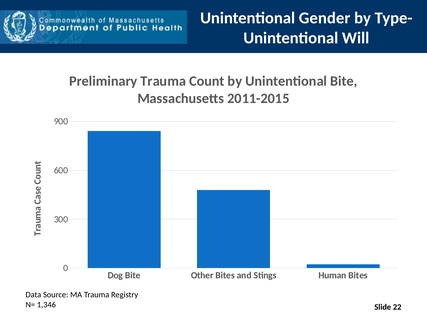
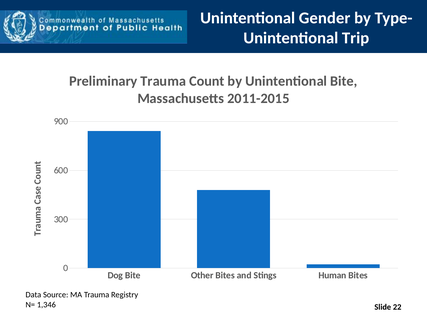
Will: Will -> Trip
